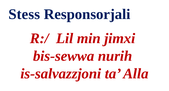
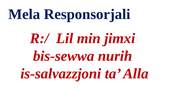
Stess: Stess -> Mela
